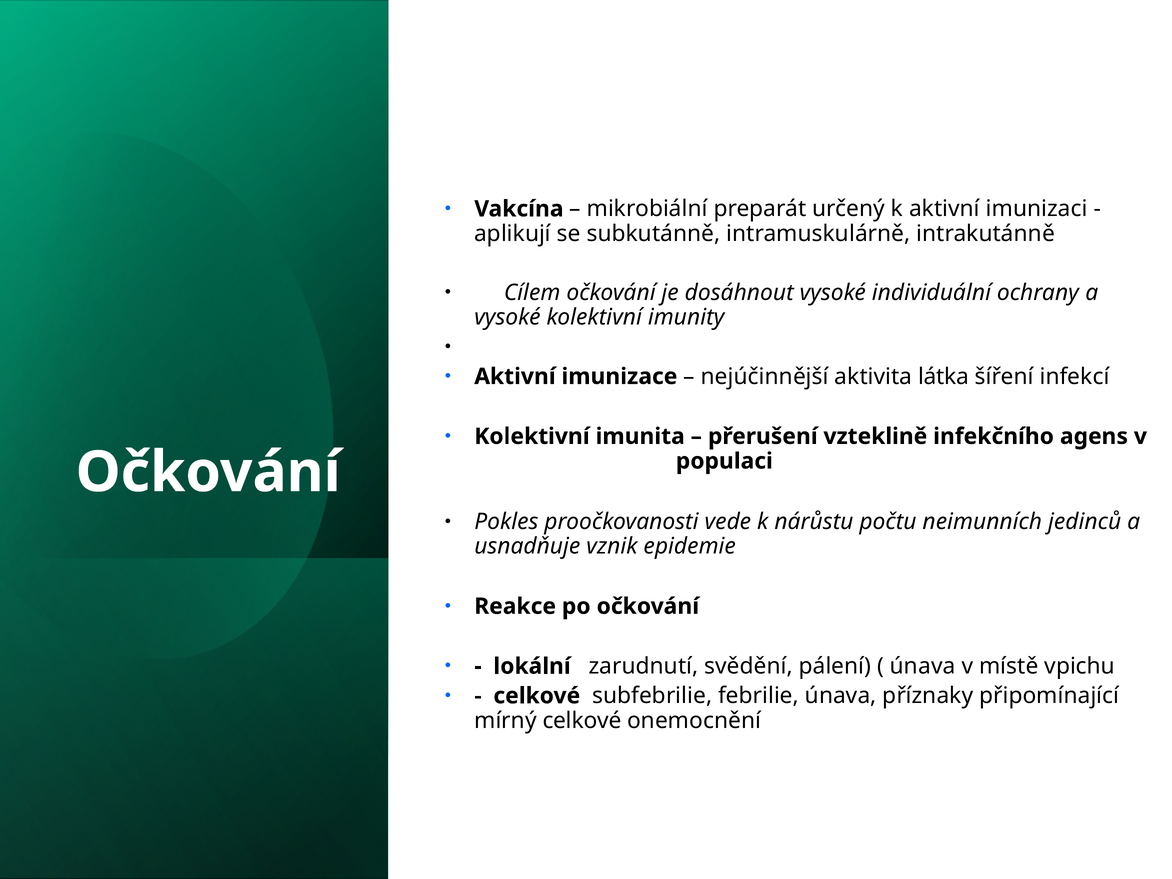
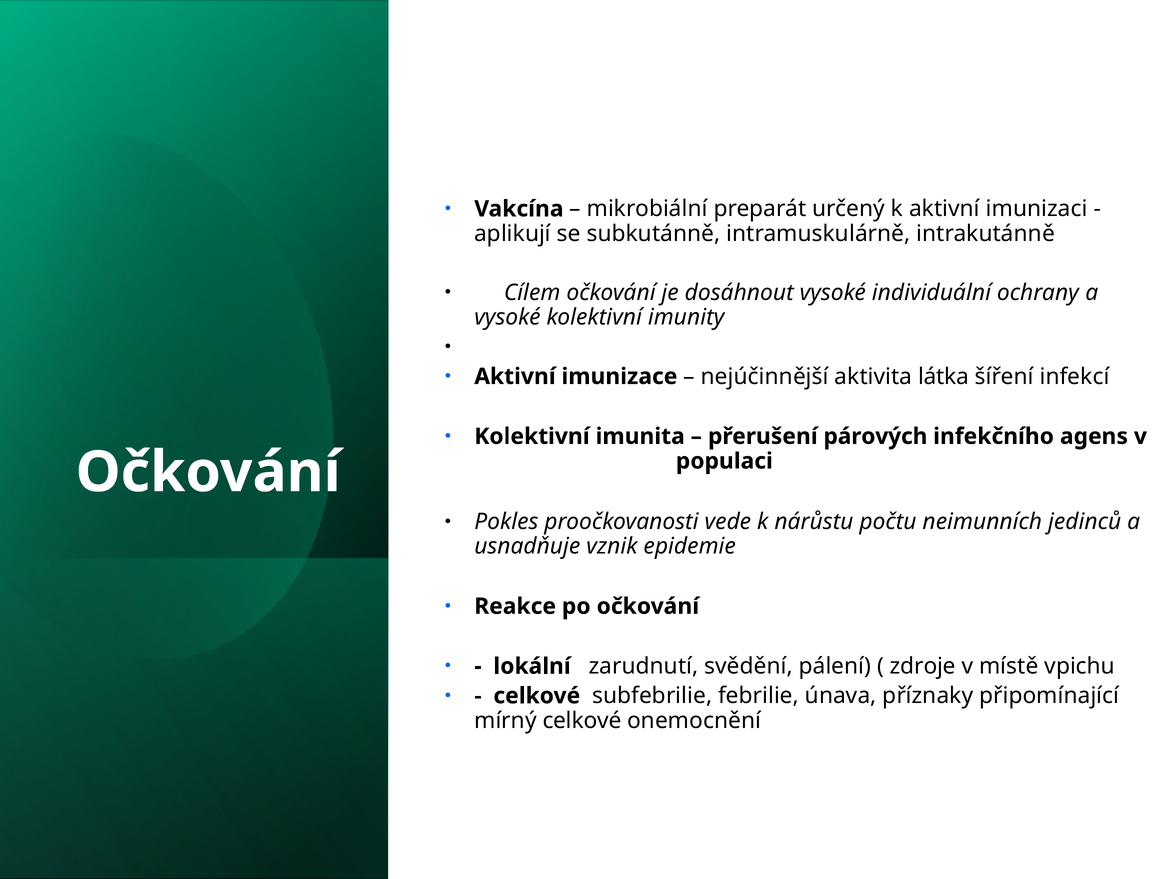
vzteklině: vzteklině -> párových
únava at (923, 666): únava -> zdroje
